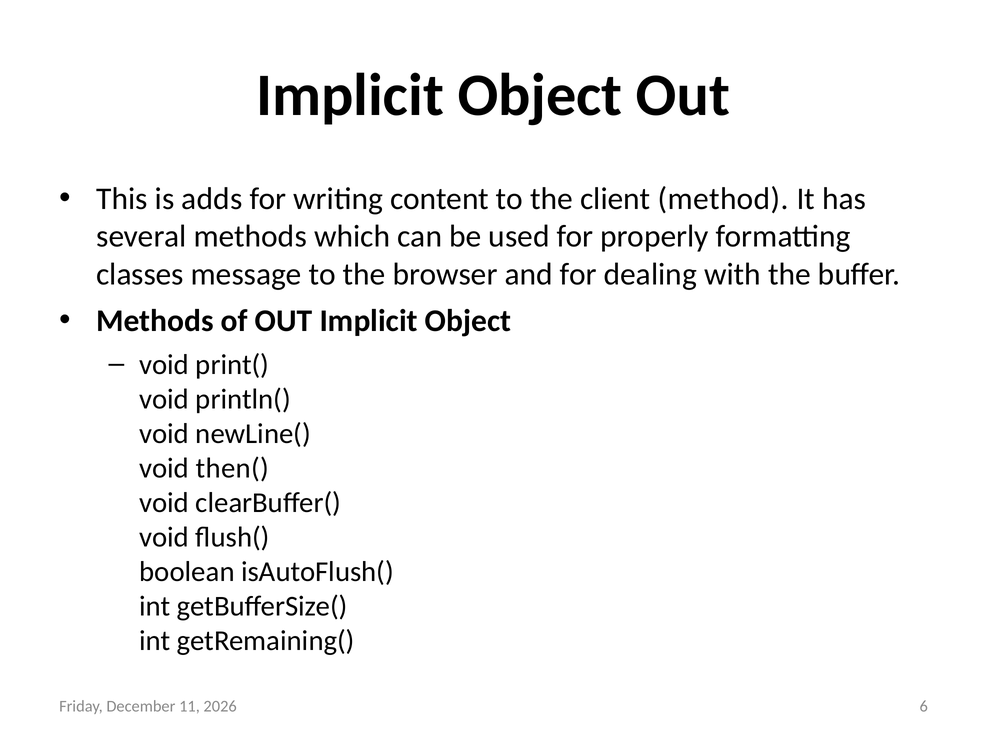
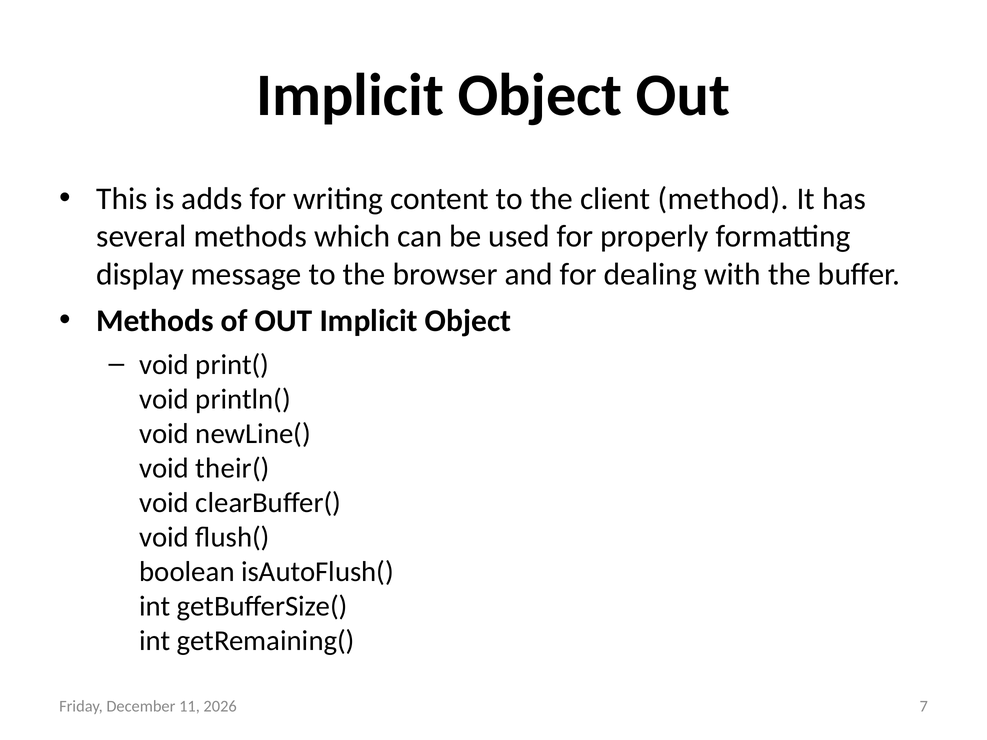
classes: classes -> display
then(: then( -> their(
6: 6 -> 7
